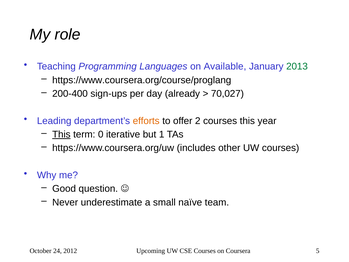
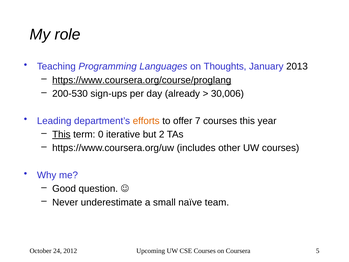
Available: Available -> Thoughts
2013 colour: green -> black
https://www.coursera.org/course/proglang underline: none -> present
200-400: 200-400 -> 200-530
70,027: 70,027 -> 30,006
2: 2 -> 7
1: 1 -> 2
